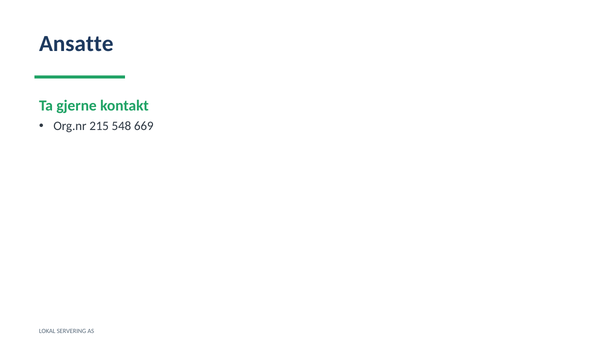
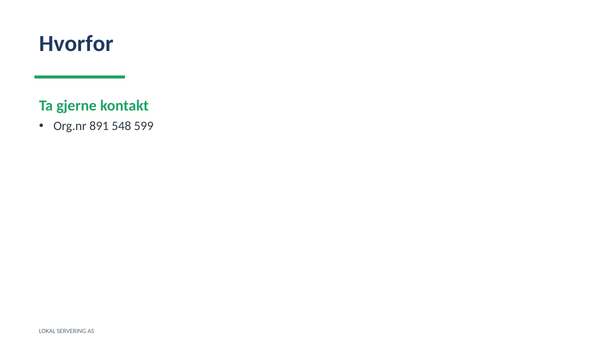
Ansatte: Ansatte -> Hvorfor
215: 215 -> 891
669: 669 -> 599
